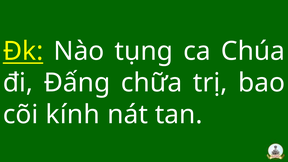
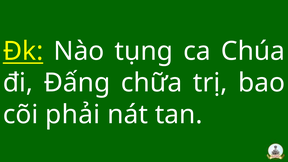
kính: kính -> phải
